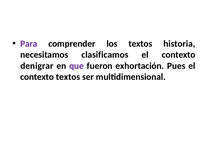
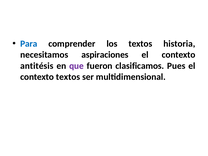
Para colour: purple -> blue
clasificamos: clasificamos -> aspiraciones
denigrar: denigrar -> antitésis
exhortación: exhortación -> clasificamos
